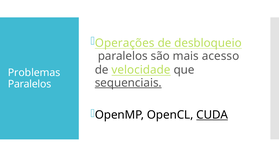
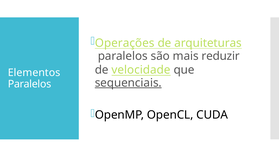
desbloqueio: desbloqueio -> arquiteturas
acesso: acesso -> reduzir
Problemas: Problemas -> Elementos
CUDA underline: present -> none
